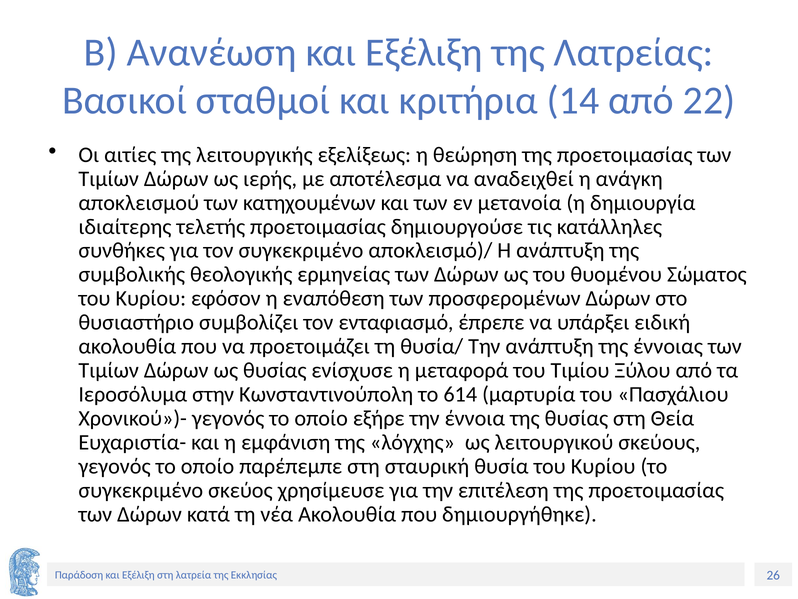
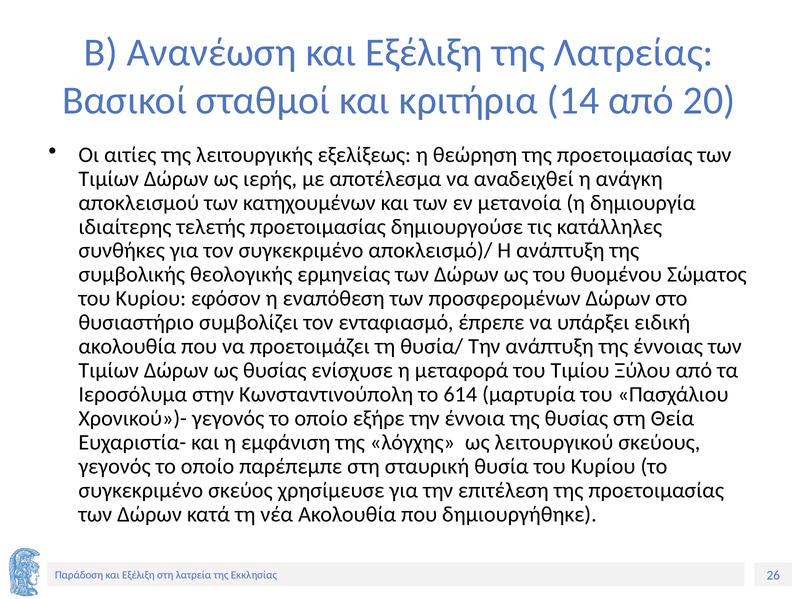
22: 22 -> 20
